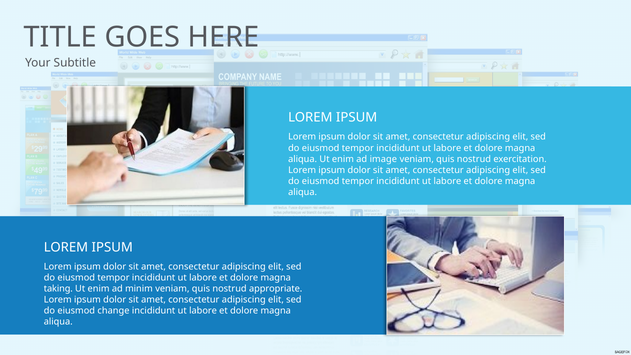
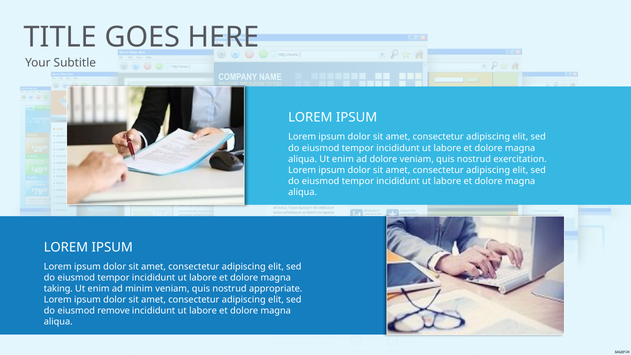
ad image: image -> dolore
change: change -> remove
